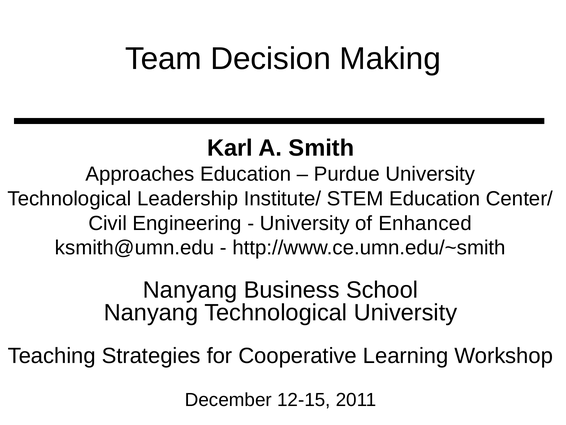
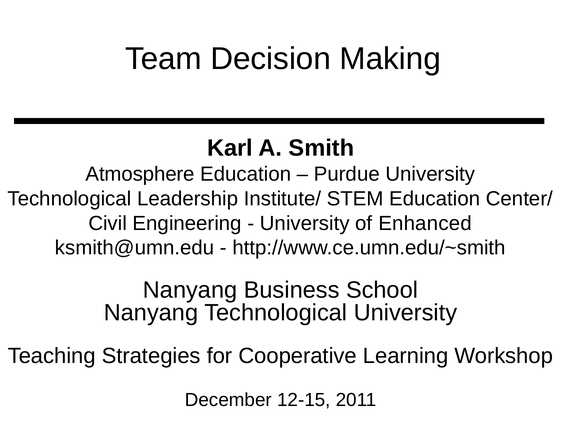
Approaches: Approaches -> Atmosphere
